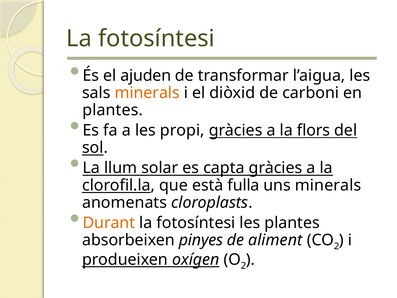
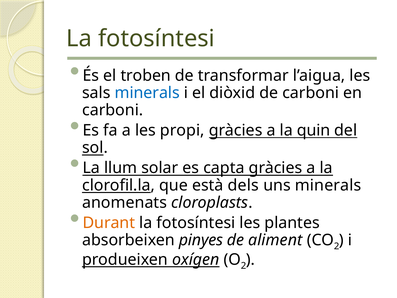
ajuden: ajuden -> troben
minerals at (147, 93) colour: orange -> blue
plantes at (113, 110): plantes -> carboni
flors: flors -> quin
fulla: fulla -> dels
